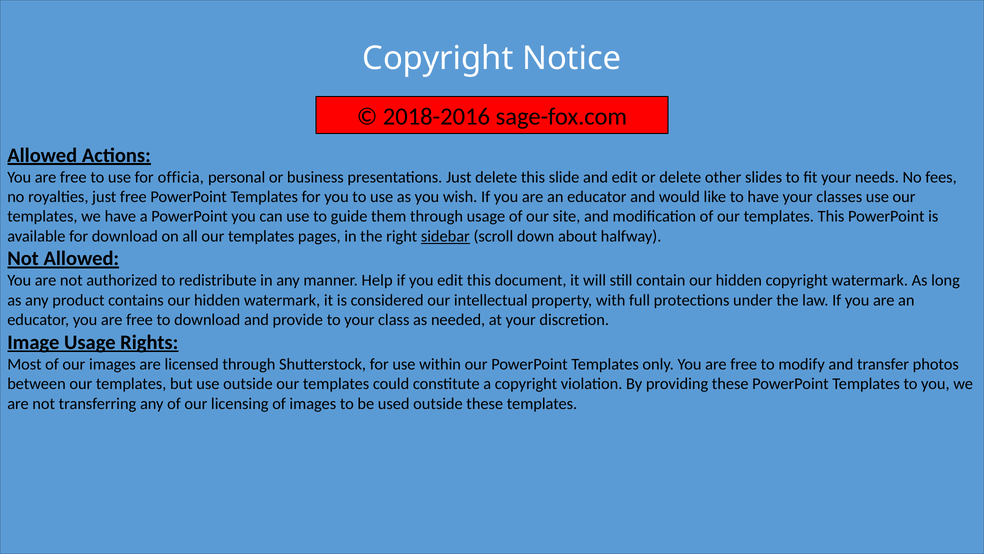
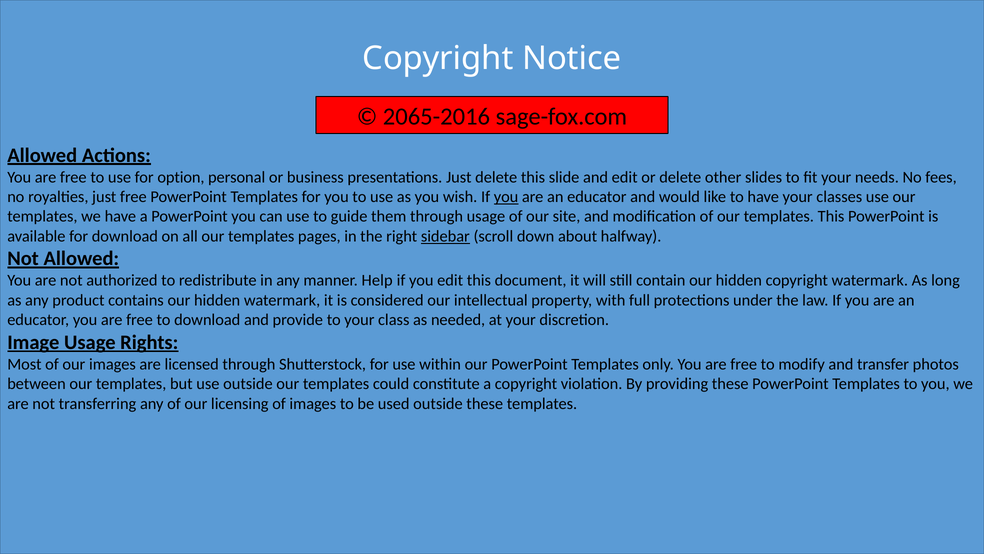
2018-2016: 2018-2016 -> 2065-2016
officia: officia -> option
you at (506, 197) underline: none -> present
